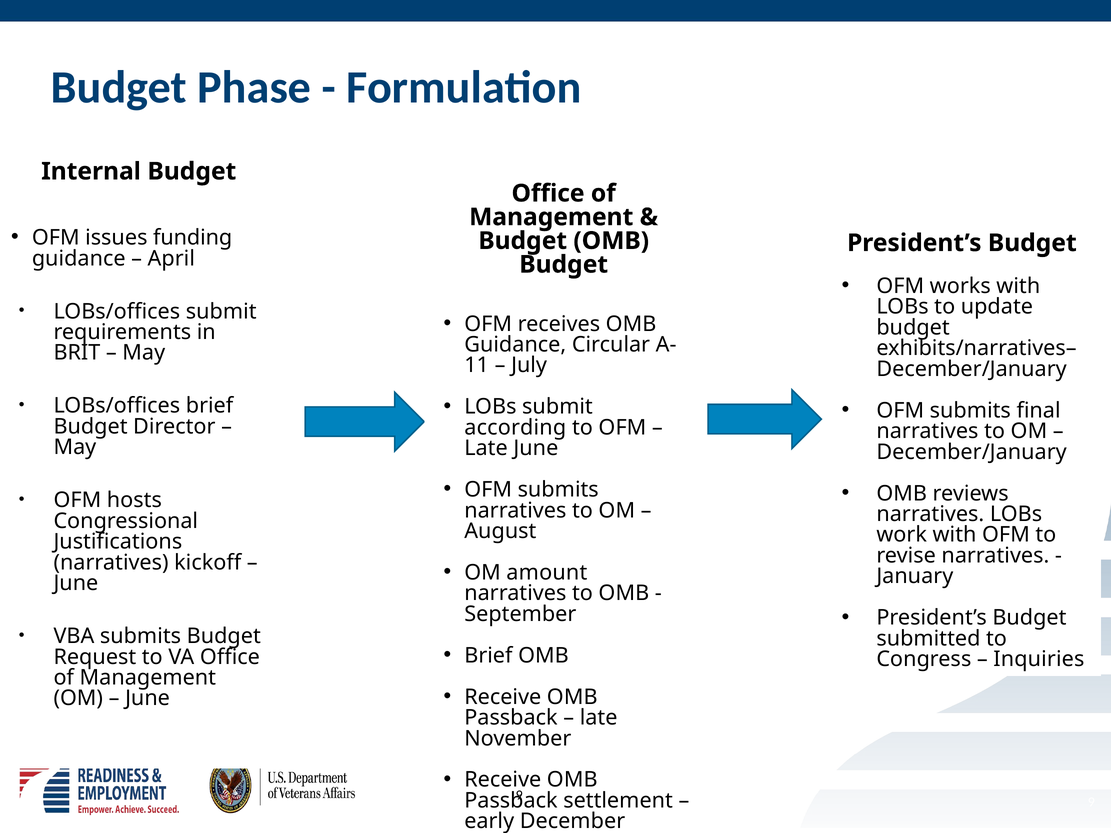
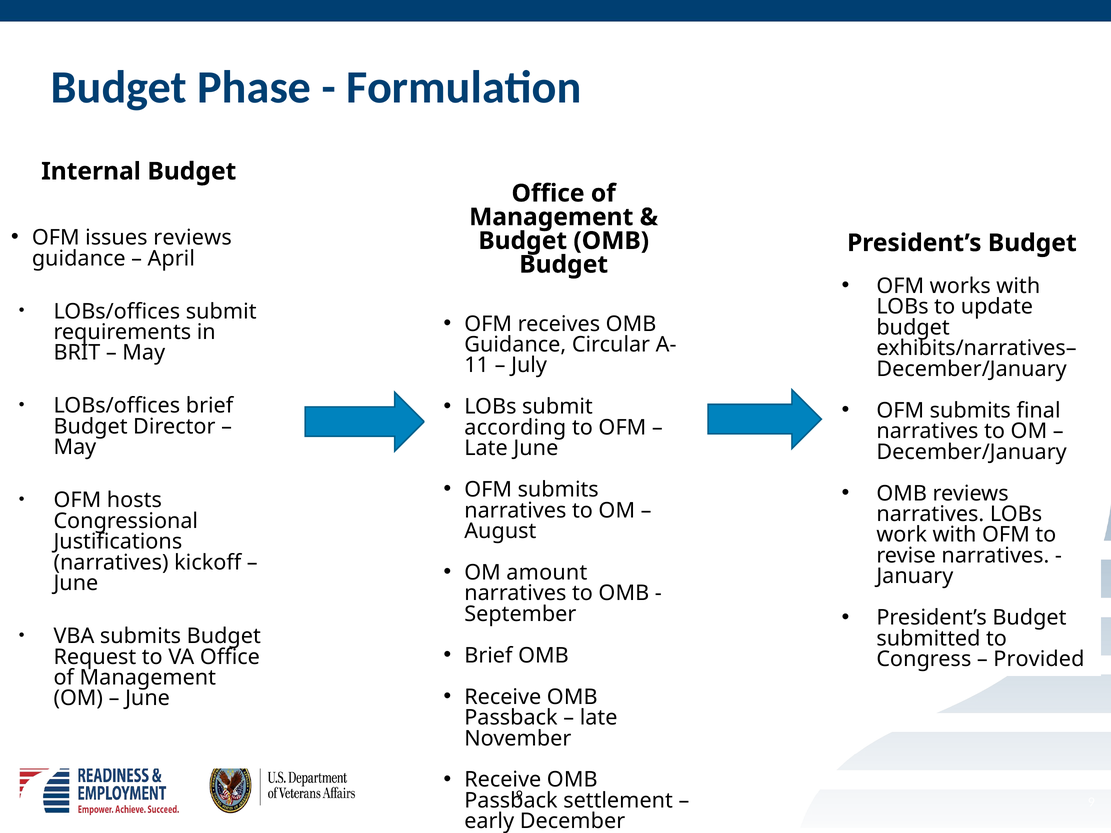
issues funding: funding -> reviews
Inquiries: Inquiries -> Provided
